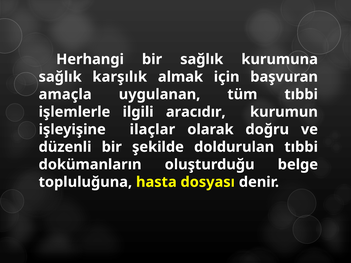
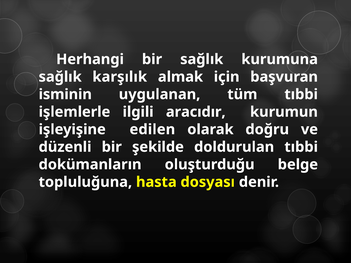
amaçla: amaçla -> isminin
ilaçlar: ilaçlar -> edilen
